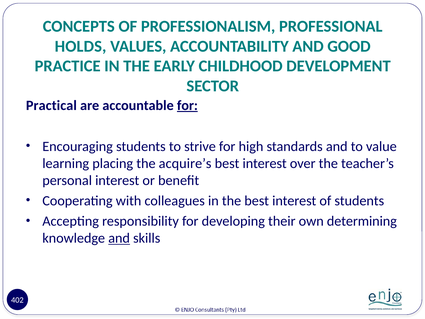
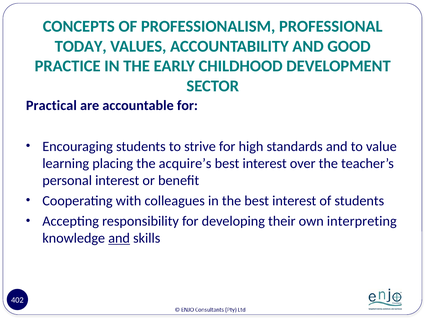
HOLDS: HOLDS -> TODAY
for at (187, 105) underline: present -> none
determining: determining -> interpreting
